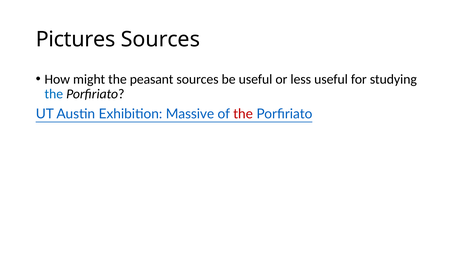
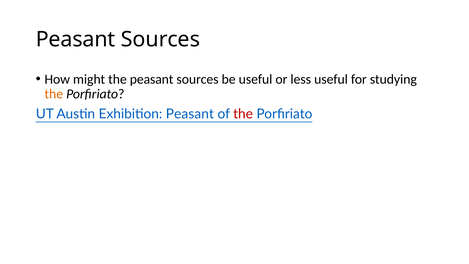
Pictures at (76, 39): Pictures -> Peasant
the at (54, 94) colour: blue -> orange
Exhibition Massive: Massive -> Peasant
